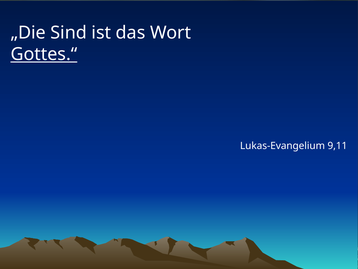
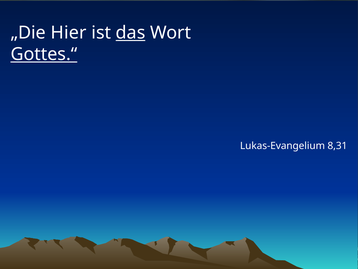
Sind: Sind -> Hier
das underline: none -> present
9,11: 9,11 -> 8,31
